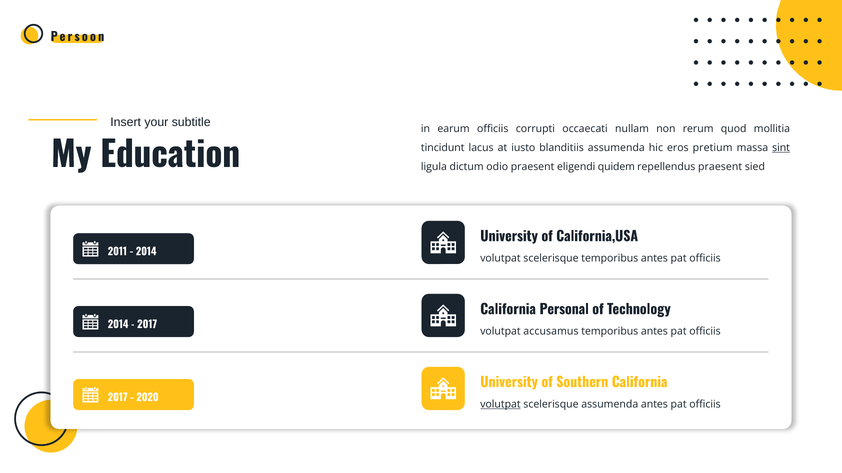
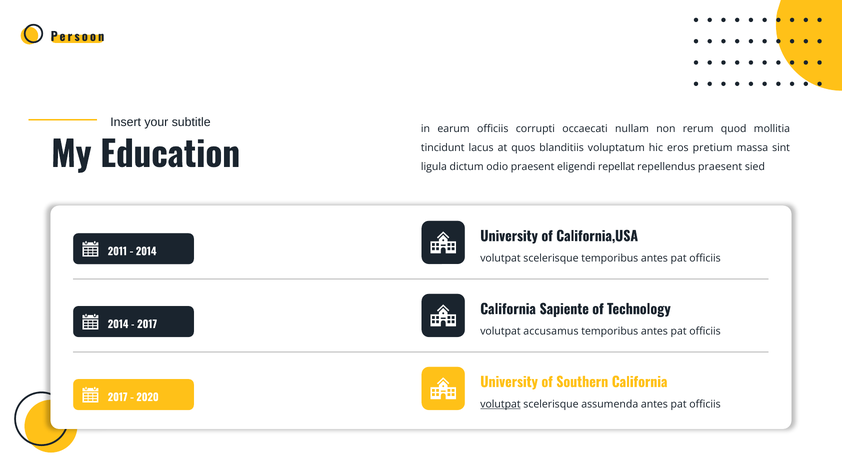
iusto: iusto -> quos
blanditiis assumenda: assumenda -> voluptatum
sint underline: present -> none
quidem: quidem -> repellat
Personal: Personal -> Sapiente
